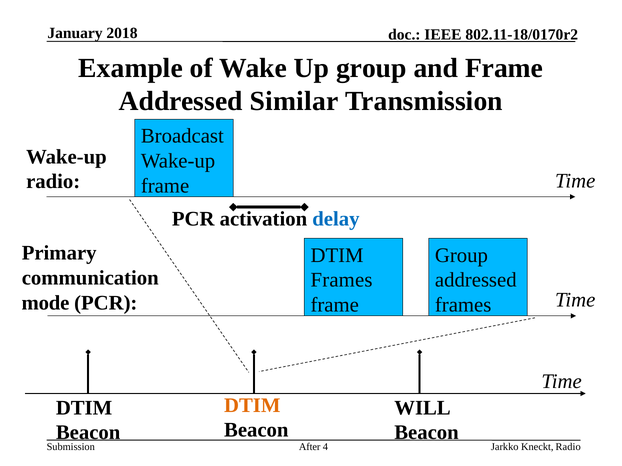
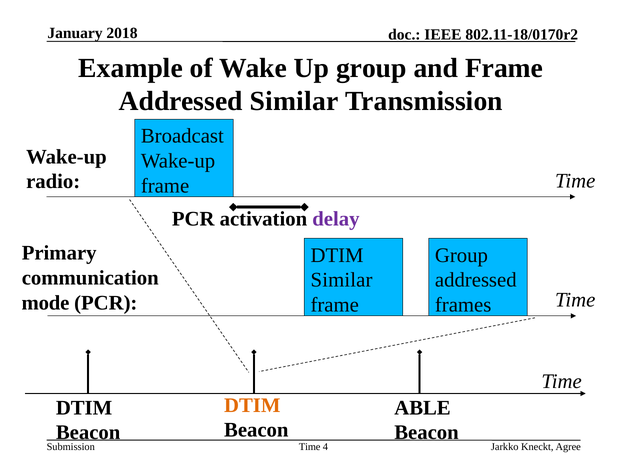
delay colour: blue -> purple
Frames at (342, 280): Frames -> Similar
WILL: WILL -> ABLE
After at (310, 447): After -> Time
Kneckt Radio: Radio -> Agree
